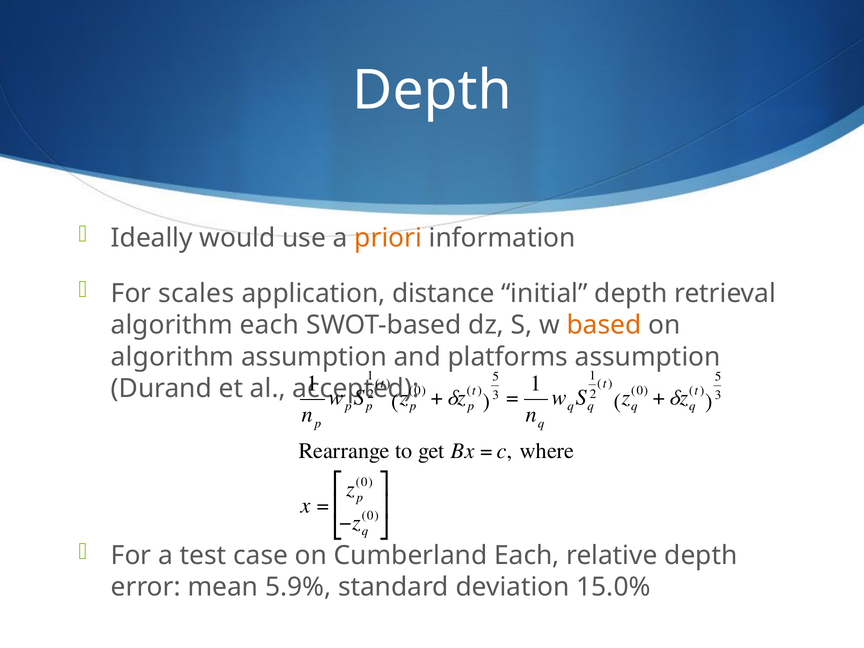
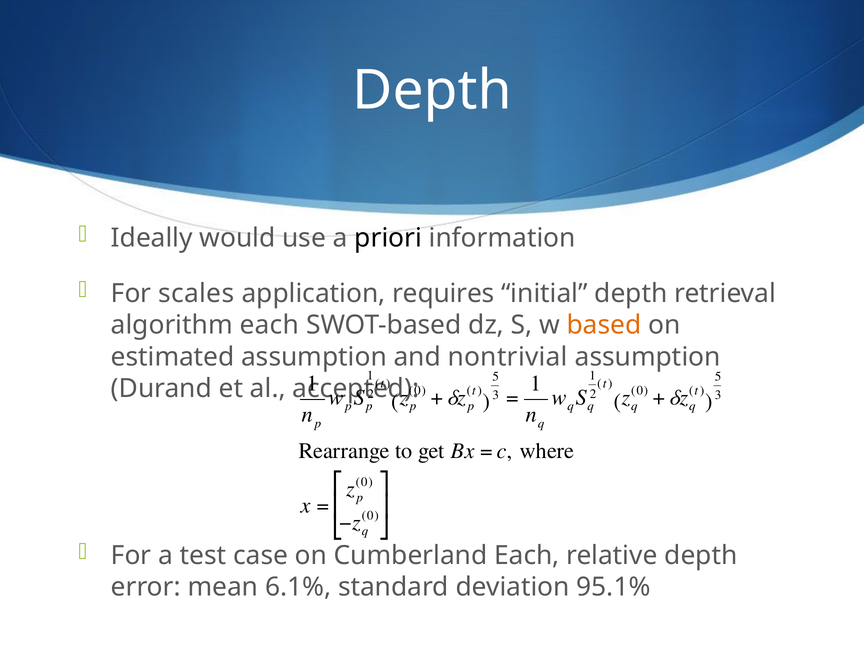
priori colour: orange -> black
distance: distance -> requires
algorithm at (173, 357): algorithm -> estimated
platforms: platforms -> nontrivial
5.9%: 5.9% -> 6.1%
15.0%: 15.0% -> 95.1%
